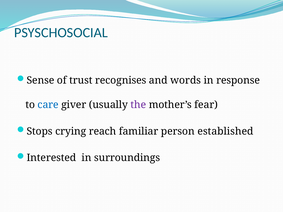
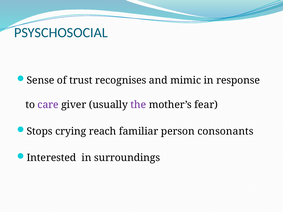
words: words -> mimic
care colour: blue -> purple
established: established -> consonants
